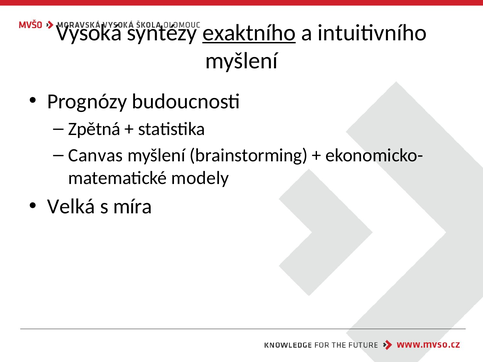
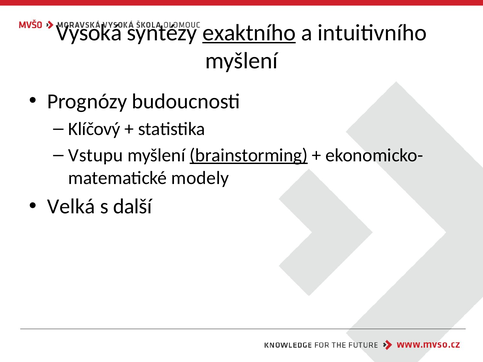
Zpětná: Zpětná -> Klíčový
Canvas: Canvas -> Vstupu
brainstorming underline: none -> present
míra: míra -> další
